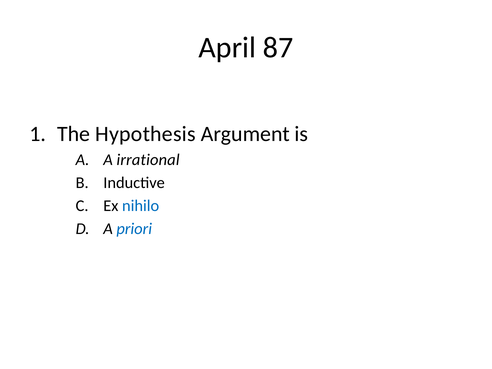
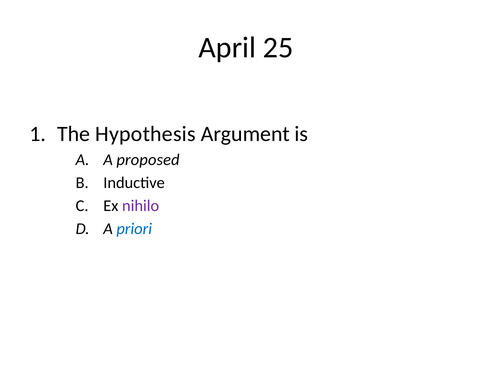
87: 87 -> 25
irrational: irrational -> proposed
nihilo colour: blue -> purple
